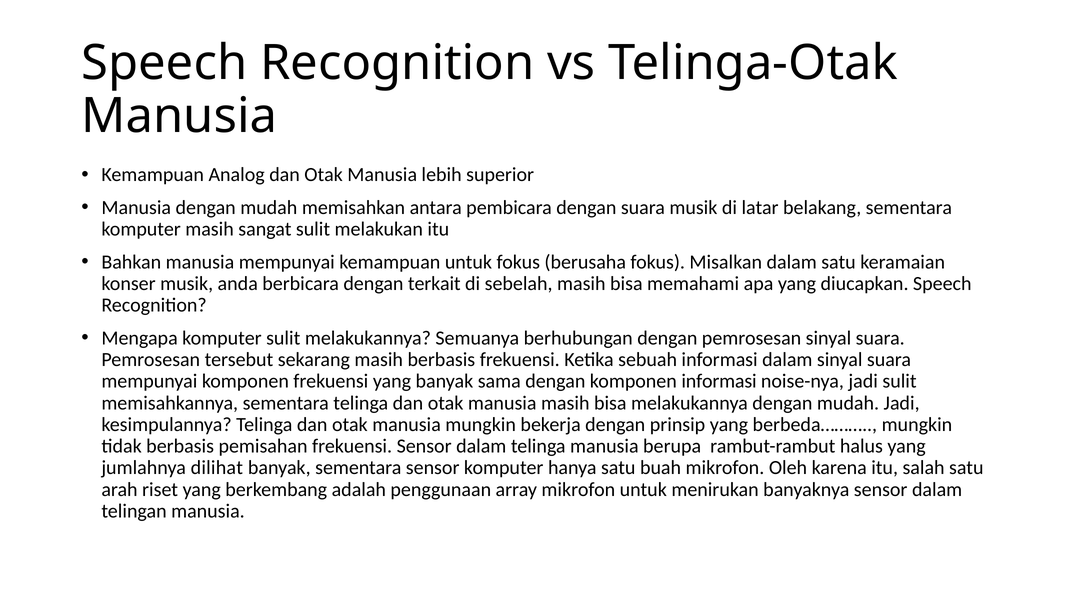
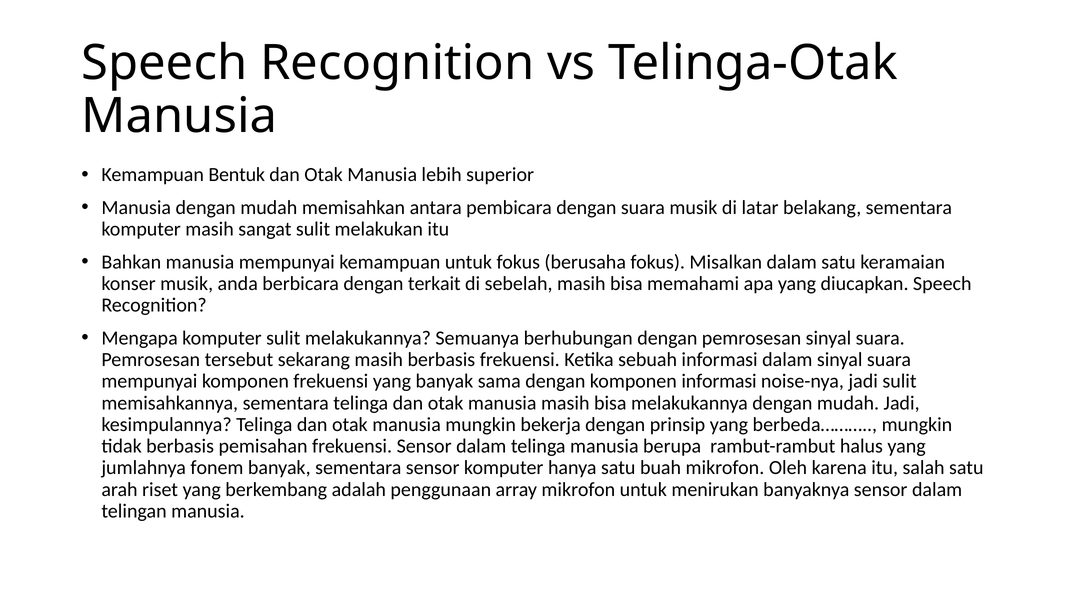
Analog: Analog -> Bentuk
dilihat: dilihat -> fonem
